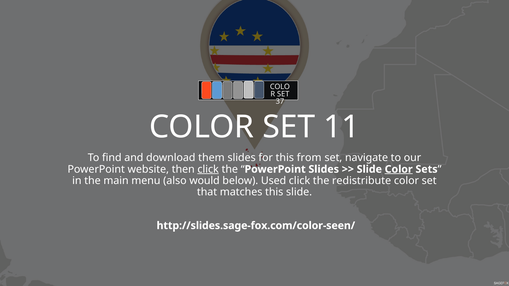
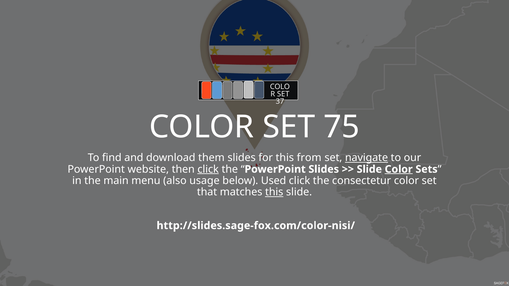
11: 11 -> 75
navigate underline: none -> present
would: would -> usage
redistribute: redistribute -> consectetur
this at (274, 192) underline: none -> present
http://slides.sage-fox.com/color-seen/: http://slides.sage-fox.com/color-seen/ -> http://slides.sage-fox.com/color-nisi/
